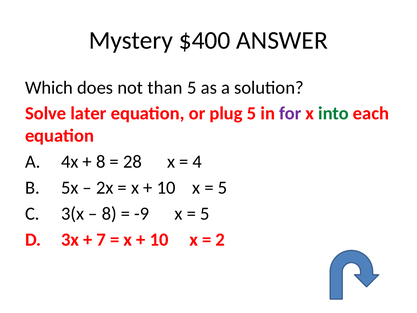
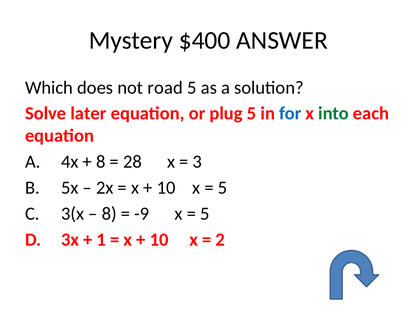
than: than -> road
for colour: purple -> blue
4: 4 -> 3
7: 7 -> 1
